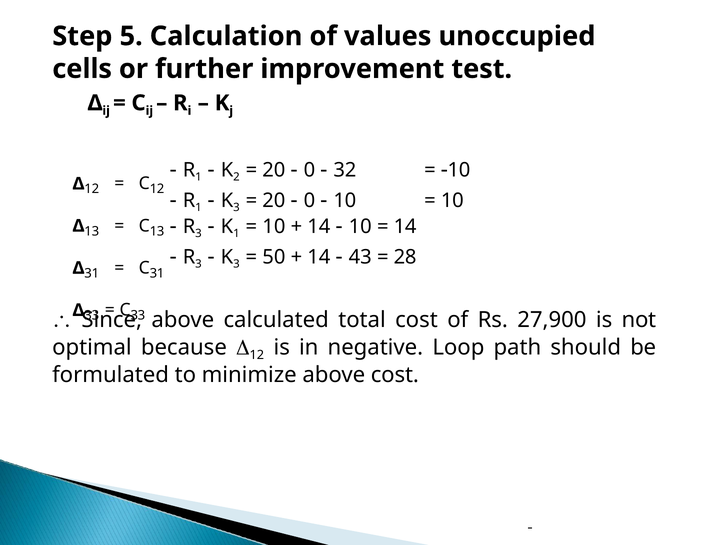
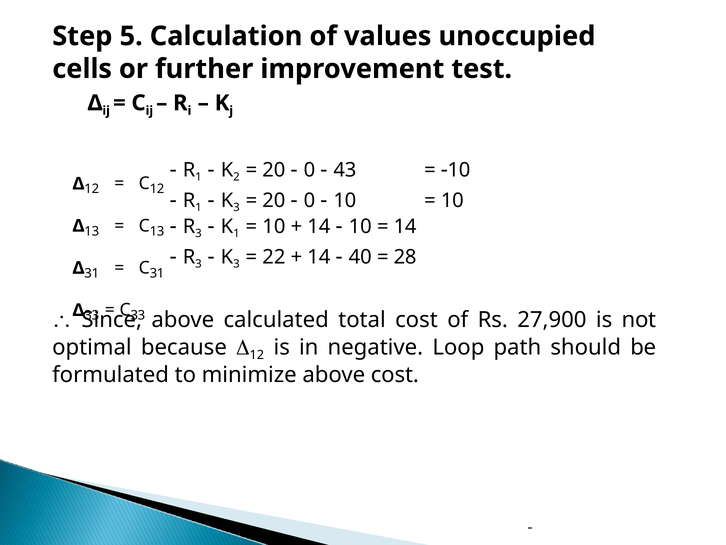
32: 32 -> 43
50: 50 -> 22
43: 43 -> 40
